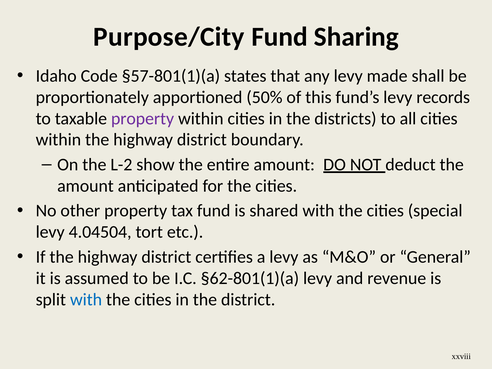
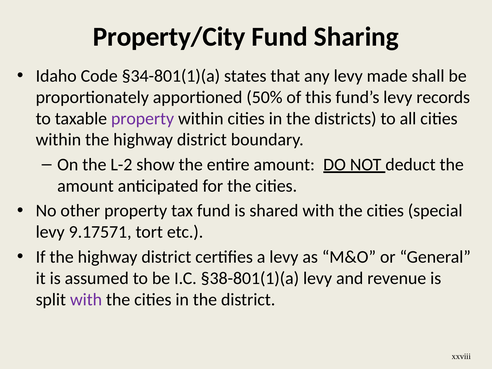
Purpose/City: Purpose/City -> Property/City
§57-801(1)(a: §57-801(1)(a -> §34-801(1)(a
4.04504: 4.04504 -> 9.17571
§62-801(1)(a: §62-801(1)(a -> §38-801(1)(a
with at (86, 300) colour: blue -> purple
